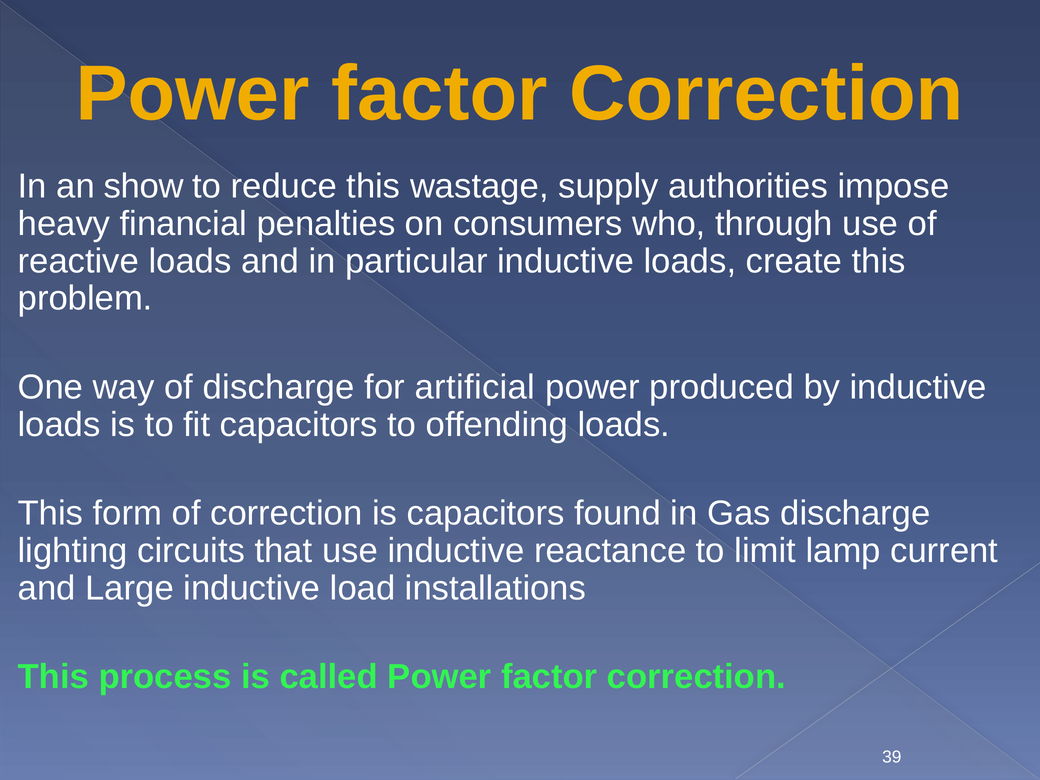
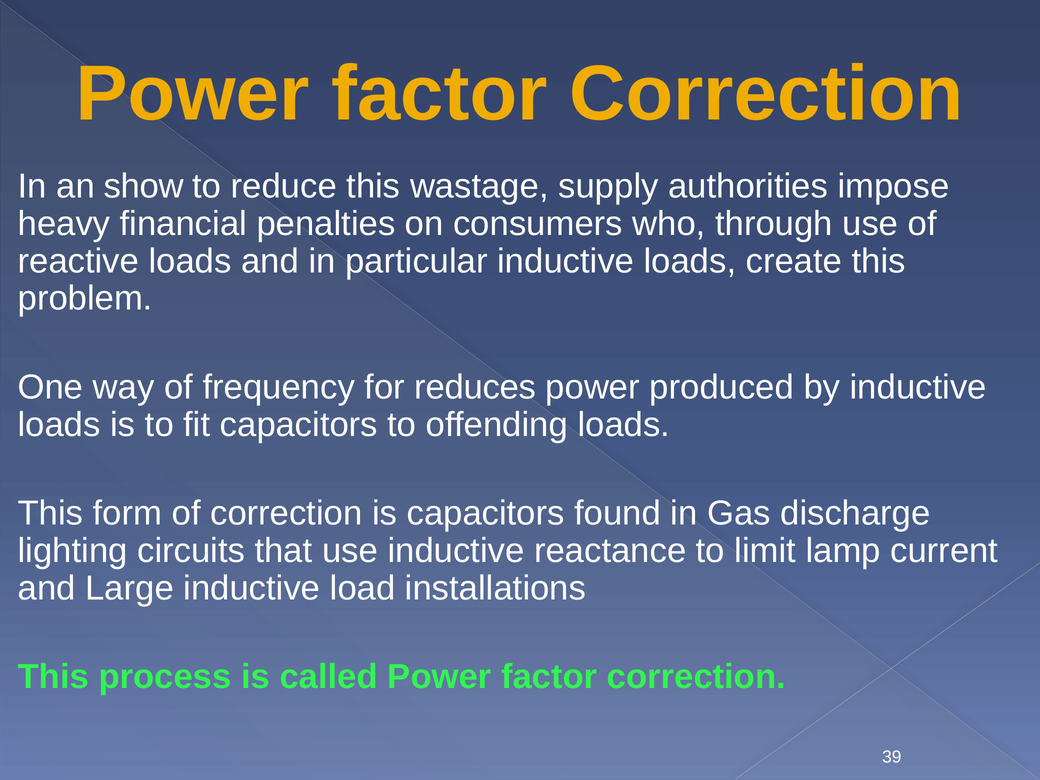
of discharge: discharge -> frequency
artificial: artificial -> reduces
